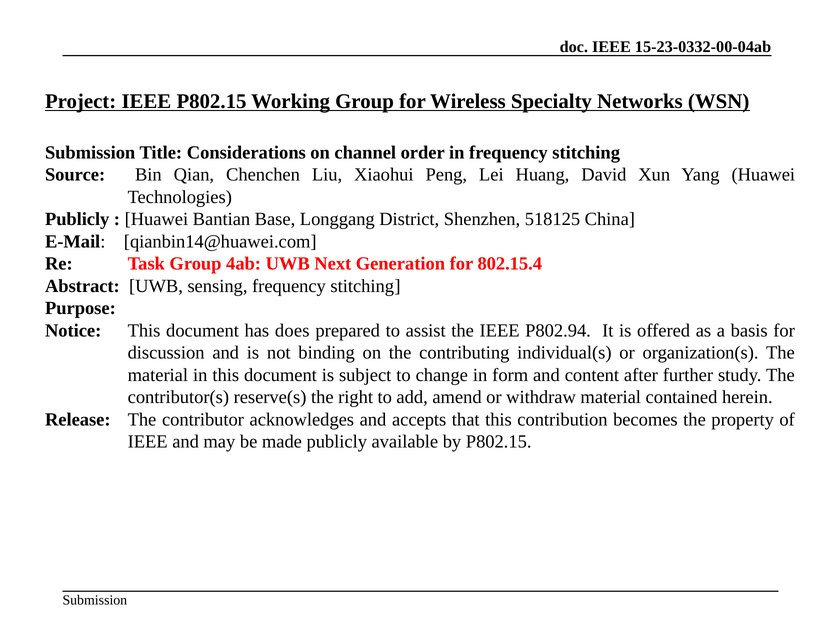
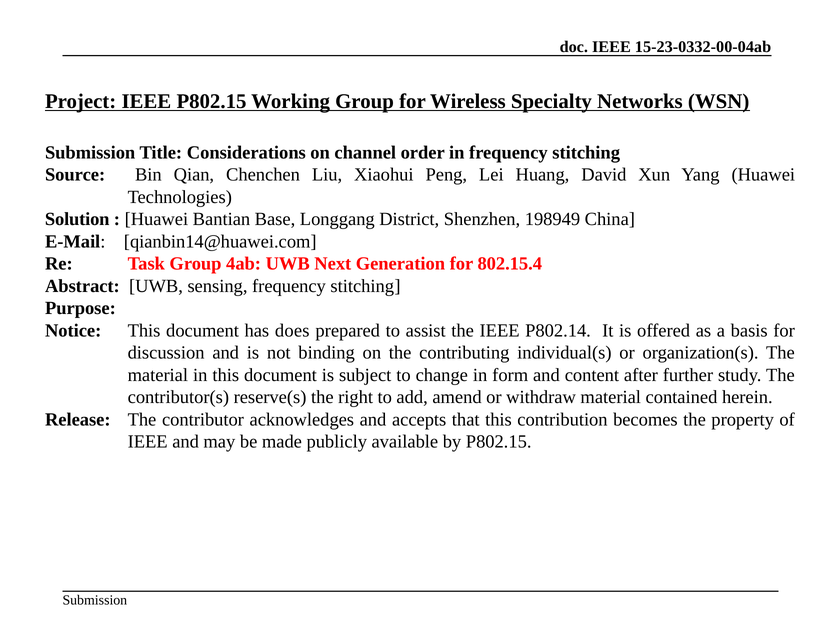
Publicly at (77, 219): Publicly -> Solution
518125: 518125 -> 198949
P802.94: P802.94 -> P802.14
